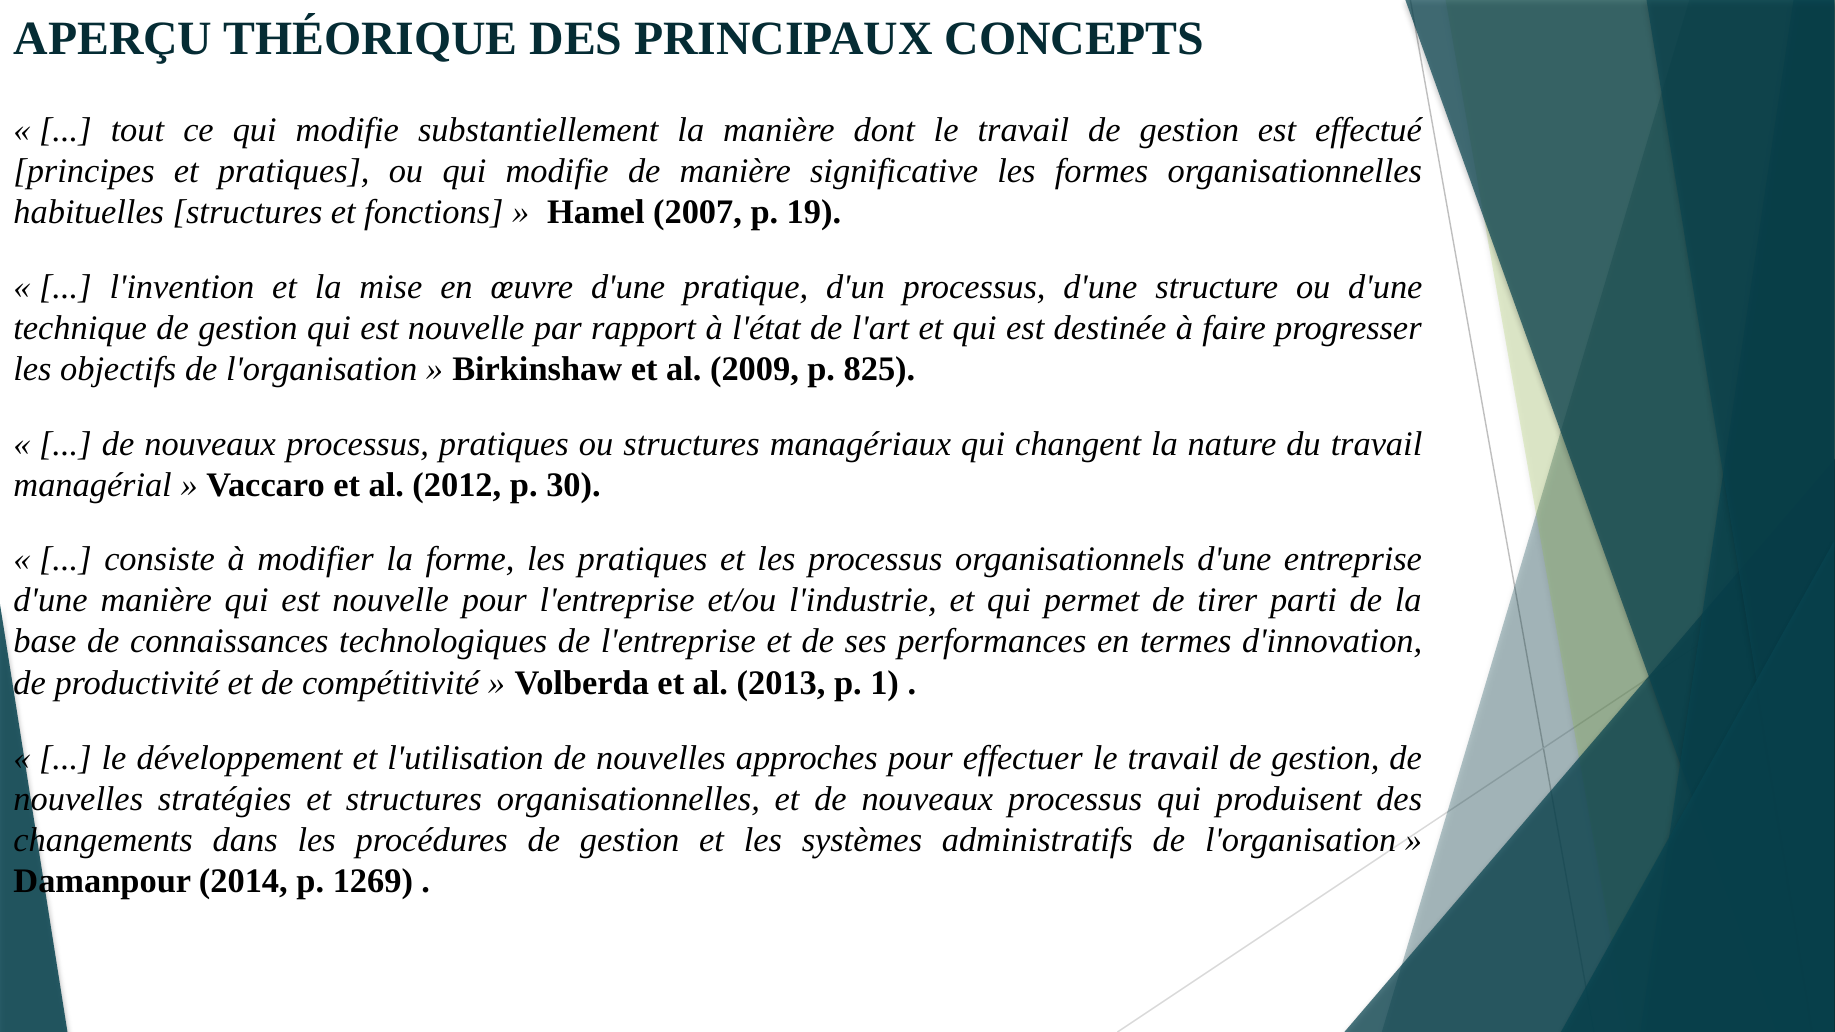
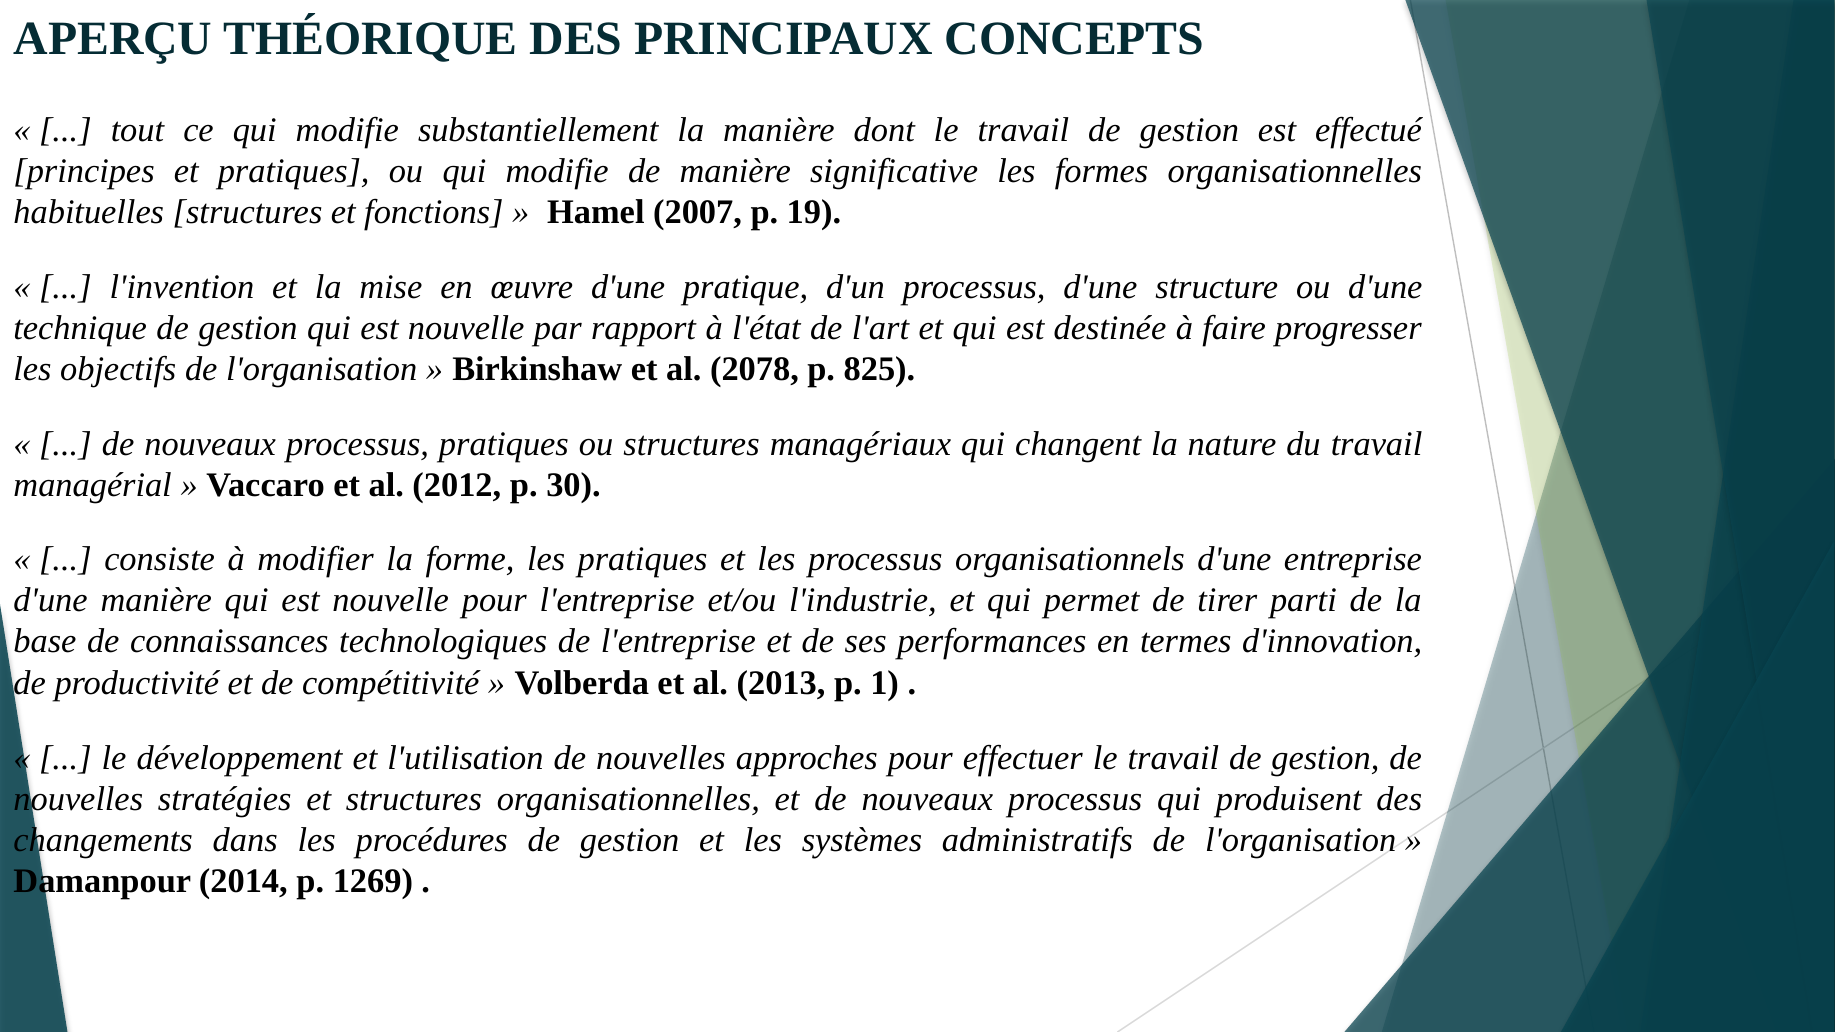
2009: 2009 -> 2078
